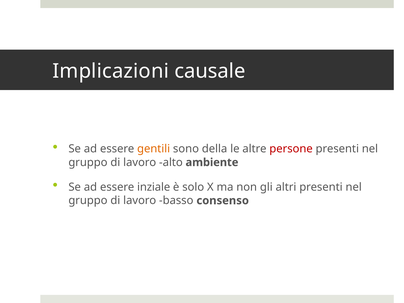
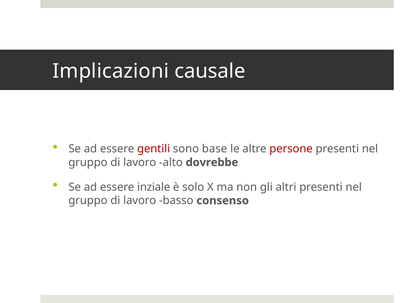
gentili colour: orange -> red
della: della -> base
ambiente: ambiente -> dovrebbe
